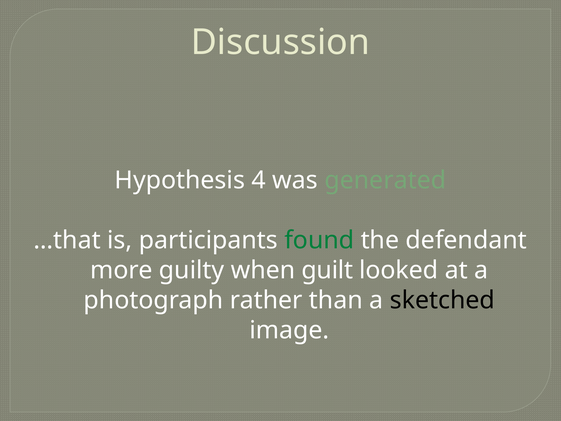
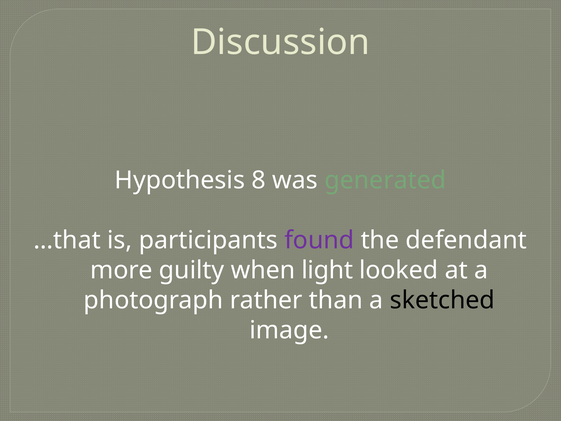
4: 4 -> 8
found colour: green -> purple
guilt: guilt -> light
